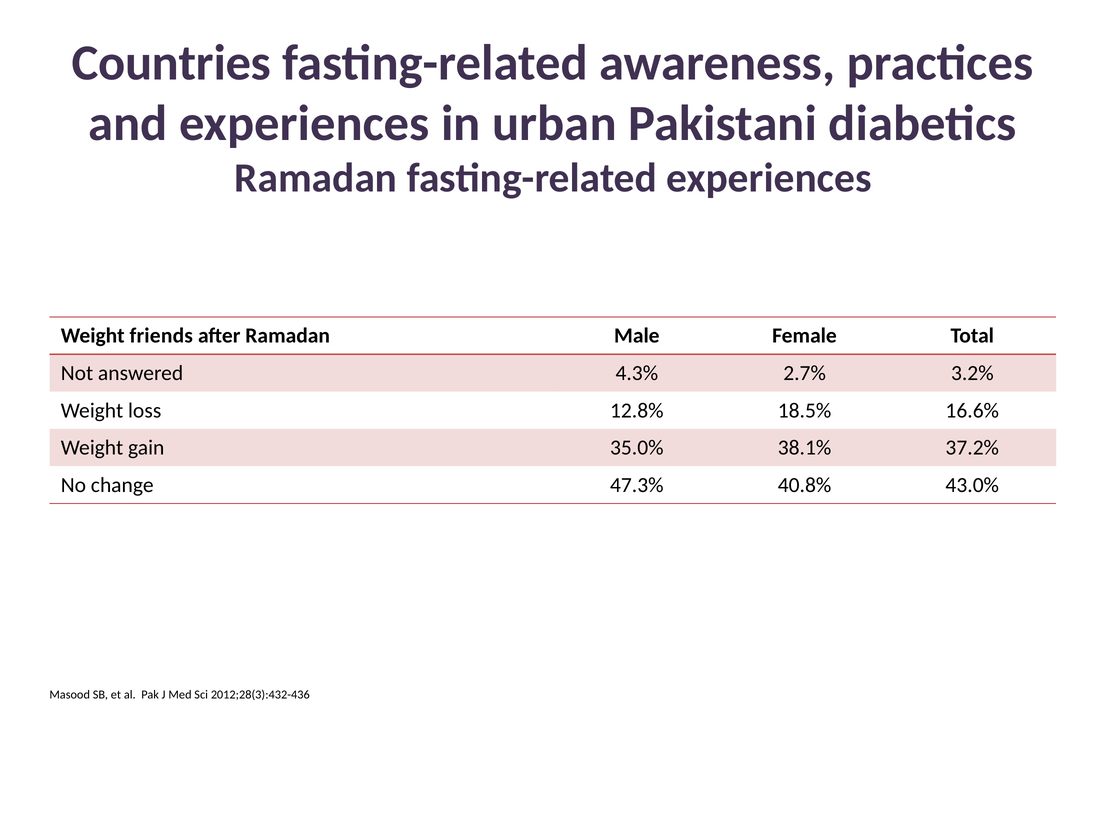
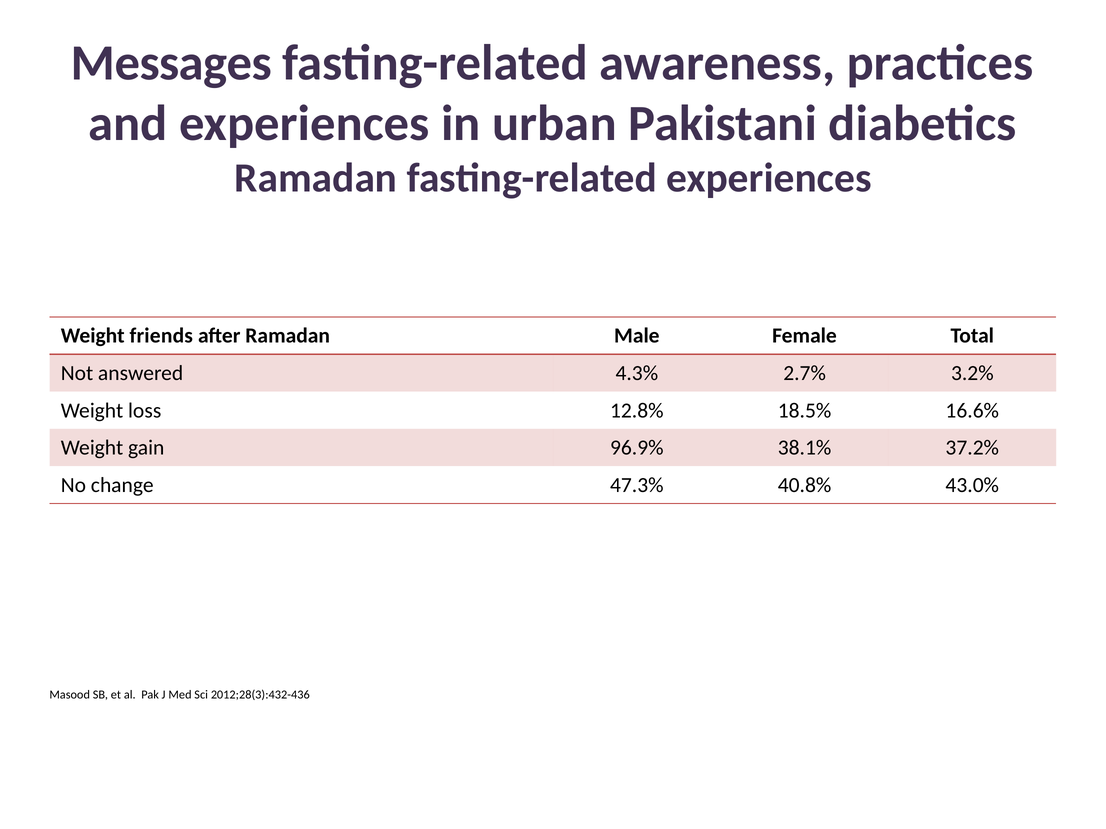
Countries: Countries -> Messages
35.0%: 35.0% -> 96.9%
